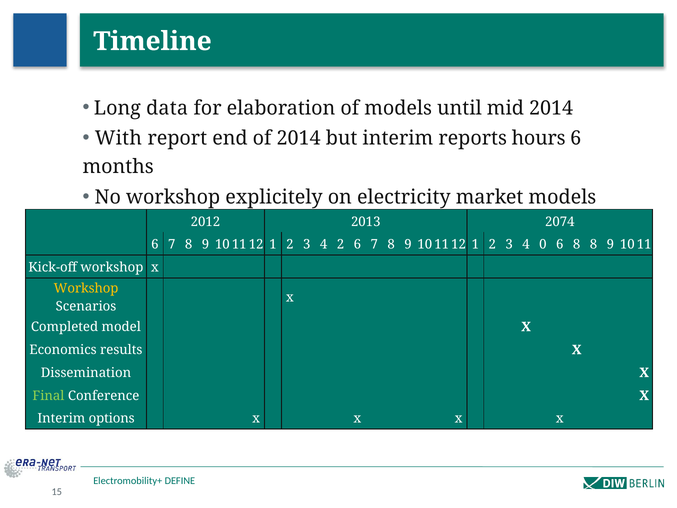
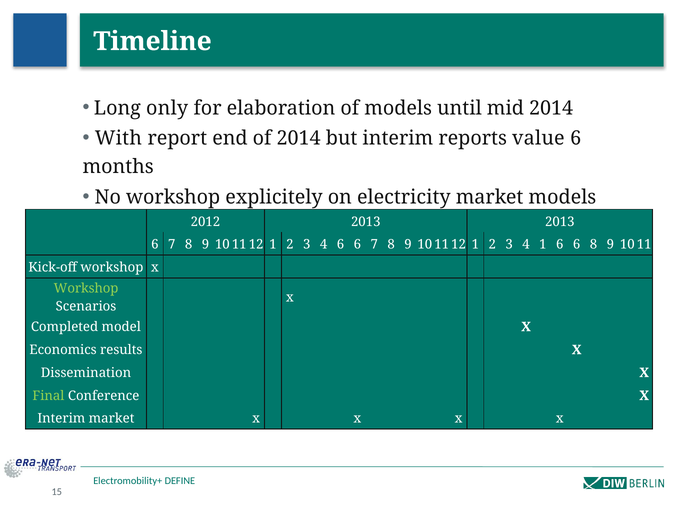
data: data -> only
hours: hours -> value
2013 2074: 2074 -> 2013
4 2: 2 -> 6
4 0: 0 -> 1
8 at (577, 244): 8 -> 6
Workshop at (86, 288) colour: yellow -> light green
Interim options: options -> market
